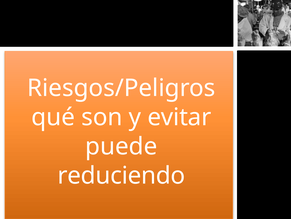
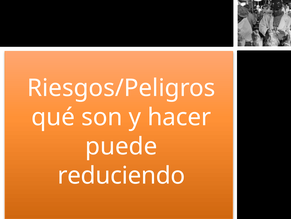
evitar: evitar -> hacer
